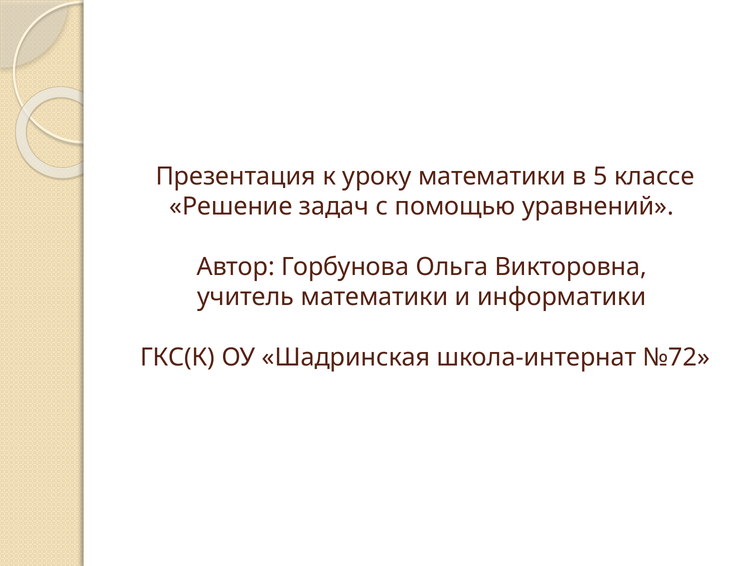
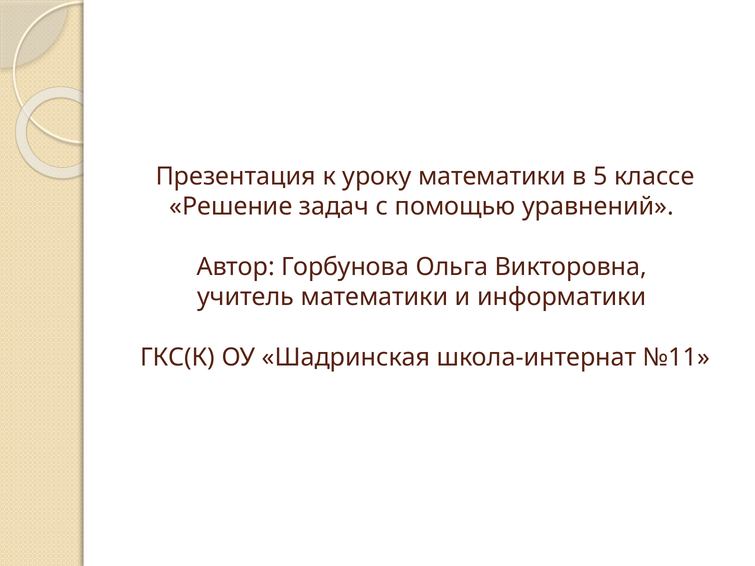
№72: №72 -> №11
